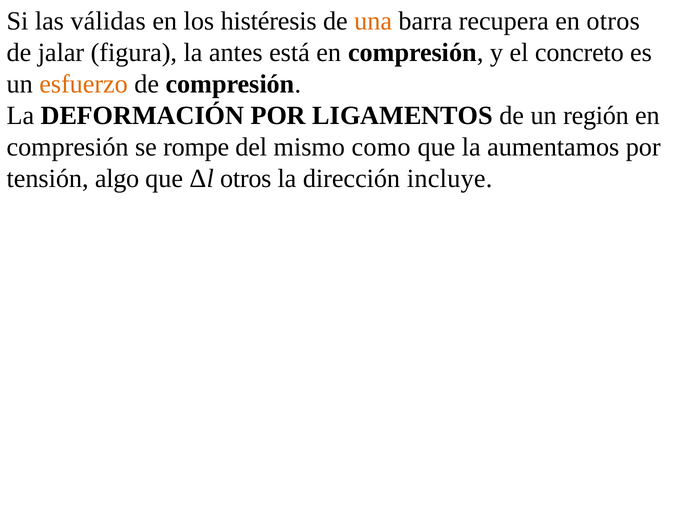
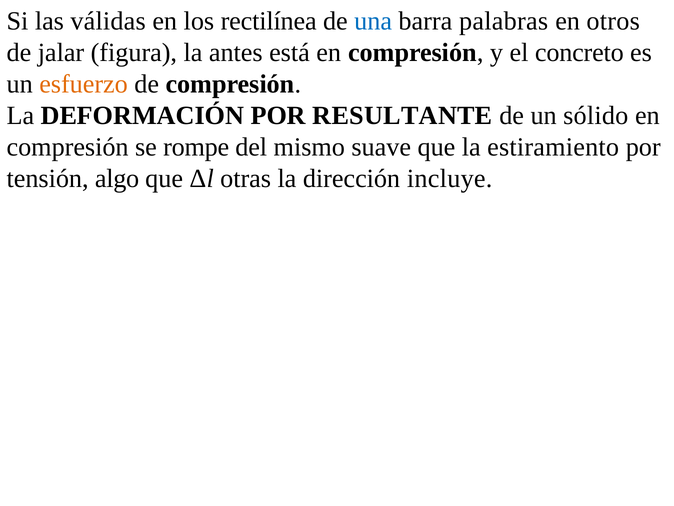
histéresis: histéresis -> rectilínea
una colour: orange -> blue
recupera: recupera -> palabras
LIGAMENTOS: LIGAMENTOS -> RESULTANTE
región: región -> sólido
como: como -> suave
aumentamos: aumentamos -> estiramiento
Δl otros: otros -> otras
